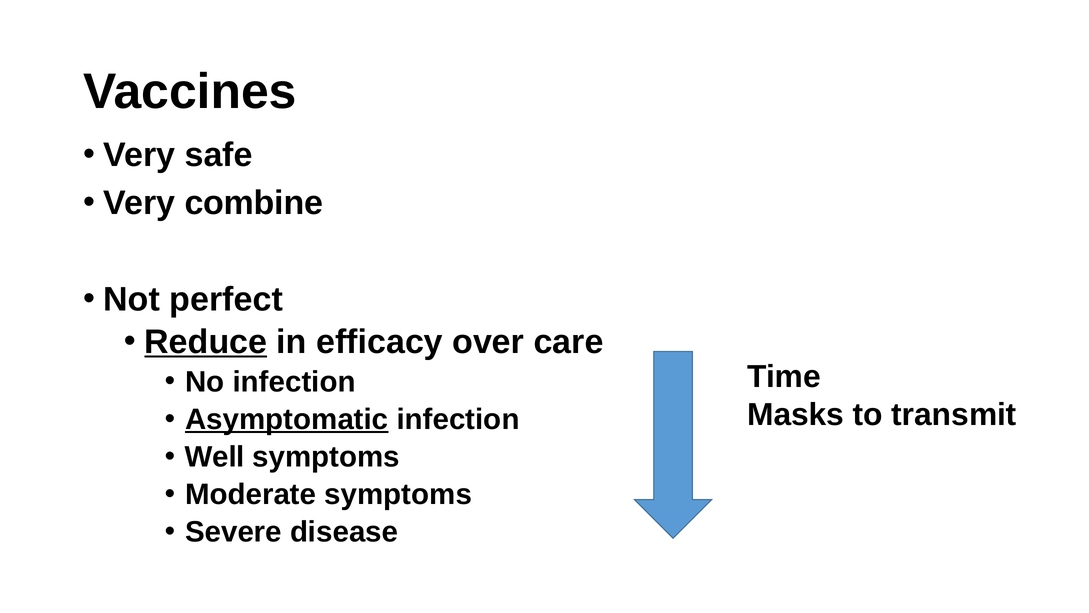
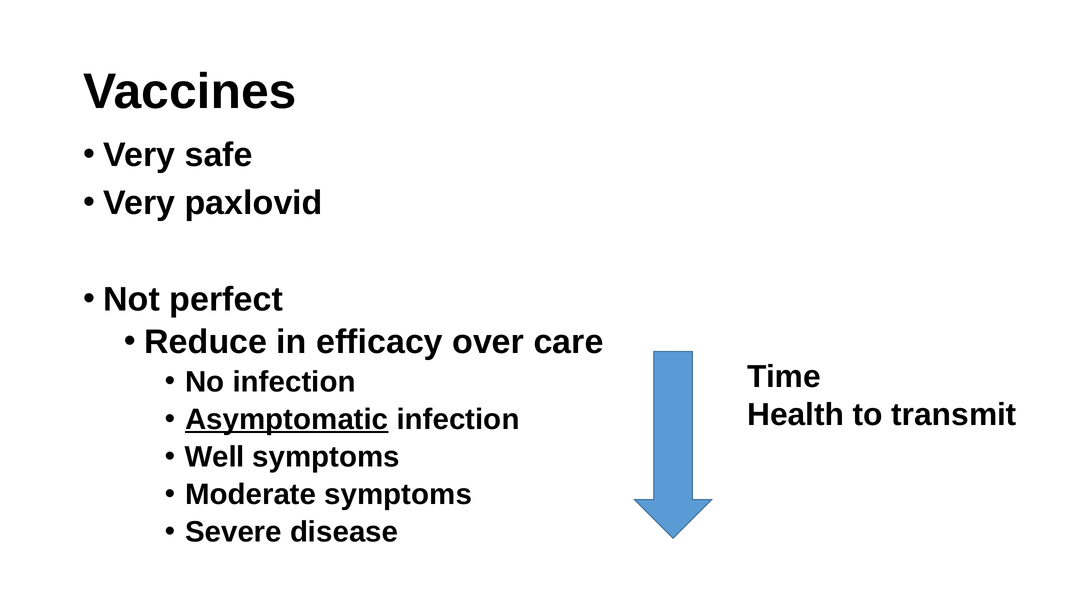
combine: combine -> paxlovid
Reduce underline: present -> none
Masks: Masks -> Health
